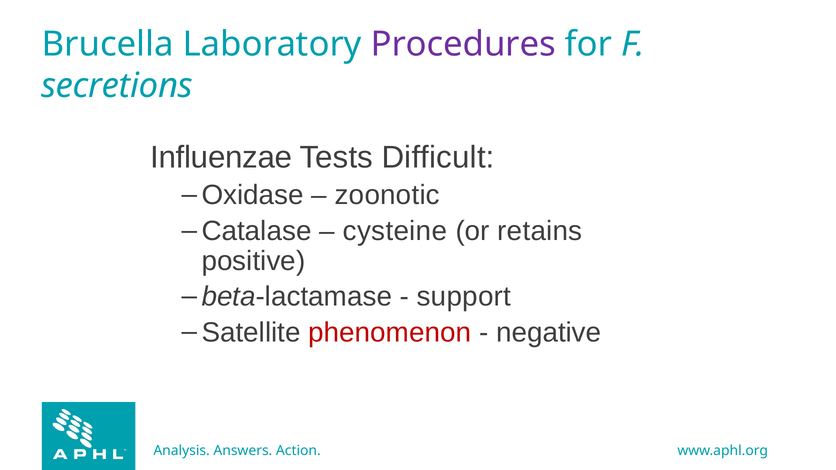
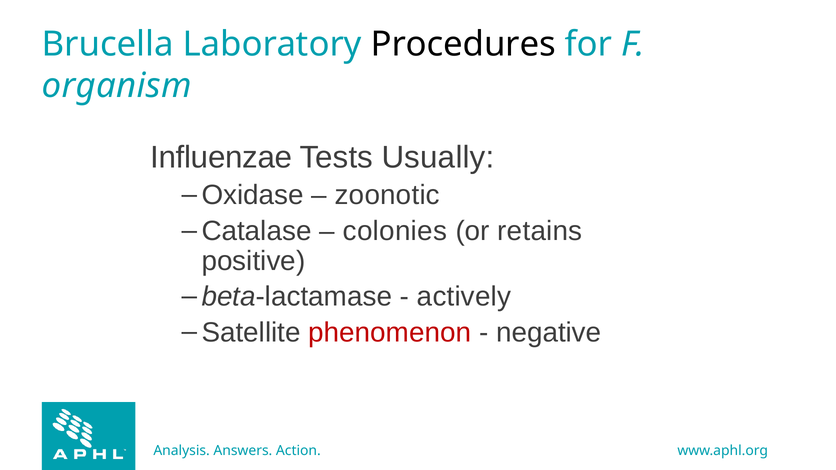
Procedures colour: purple -> black
secretions: secretions -> organism
Difficult: Difficult -> Usually
cysteine: cysteine -> colonies
support: support -> actively
